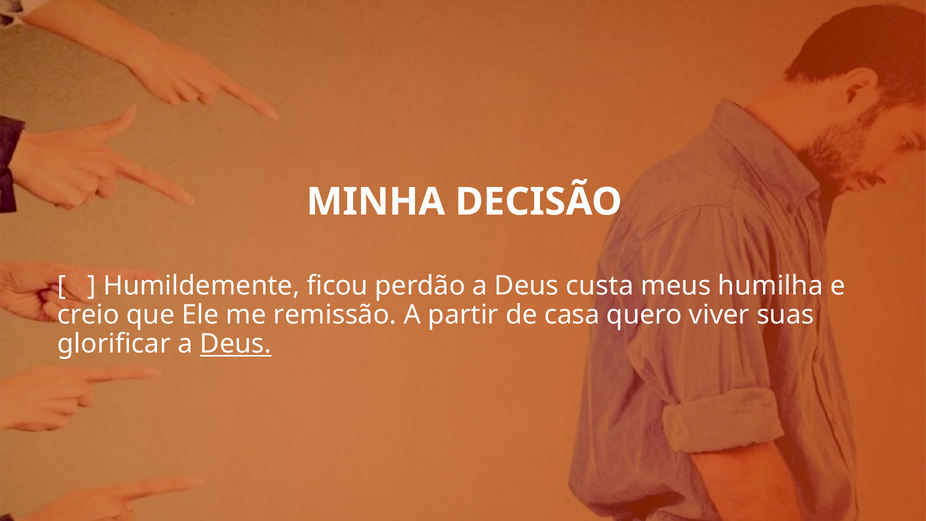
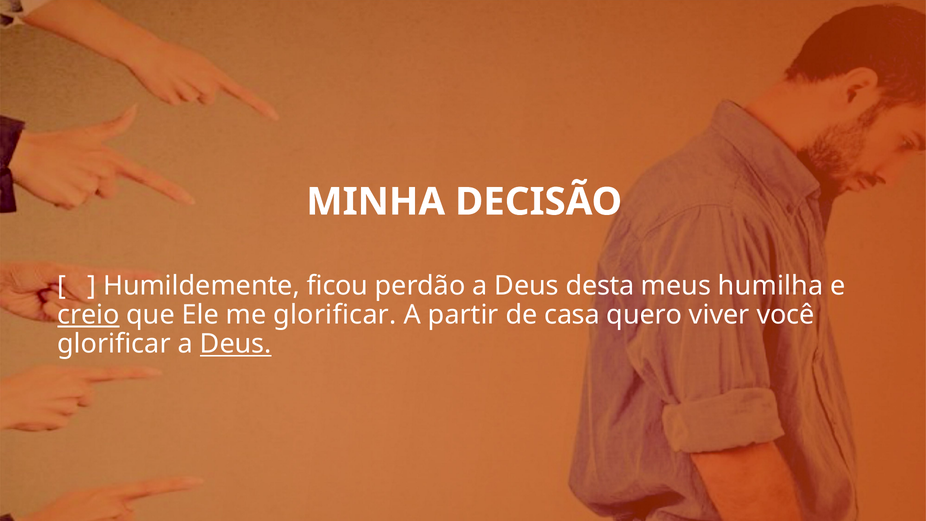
custa: custa -> desta
creio underline: none -> present
me remissão: remissão -> glorificar
suas: suas -> você
